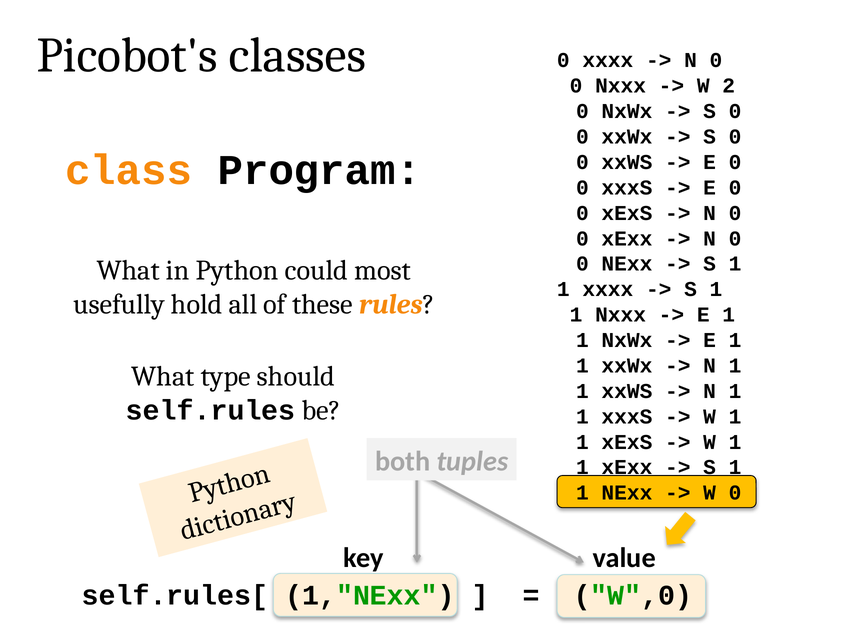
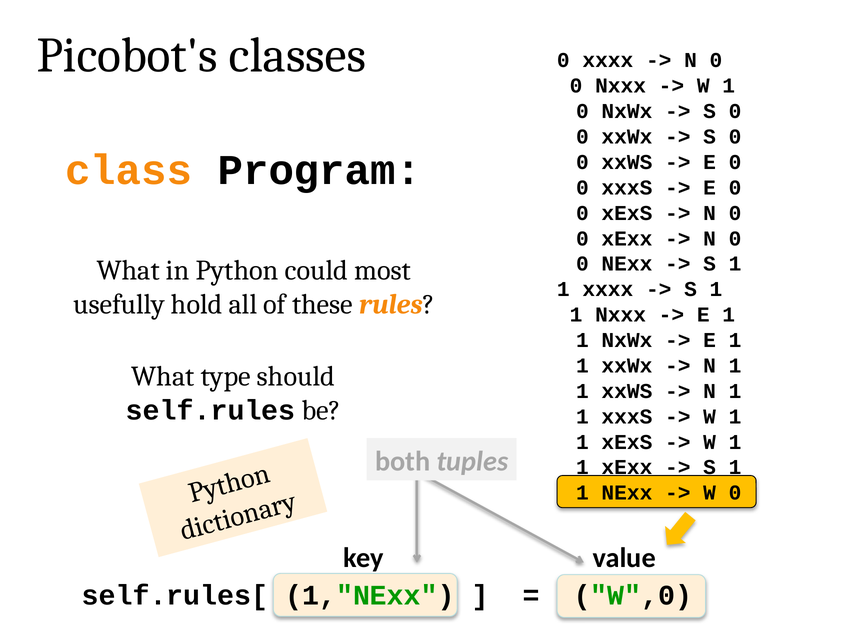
2 at (729, 86): 2 -> 1
